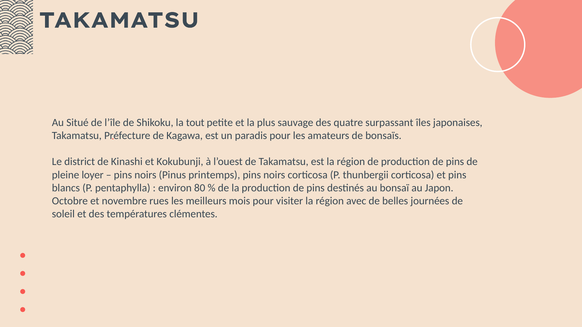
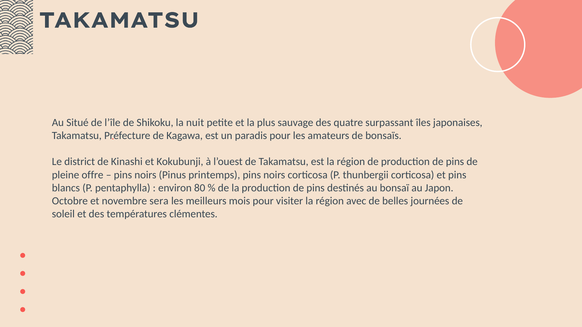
tout: tout -> nuit
loyer: loyer -> offre
rues: rues -> sera
